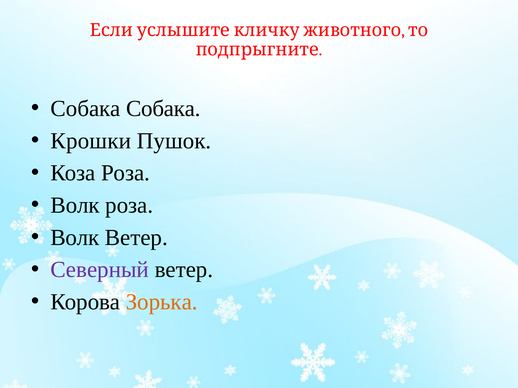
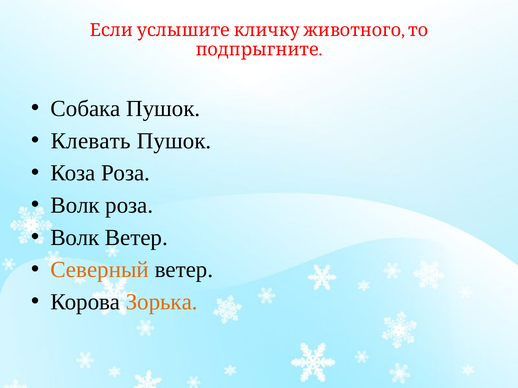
Собака Собака: Собака -> Пушок
Крошки: Крошки -> Клевать
Северный colour: purple -> orange
